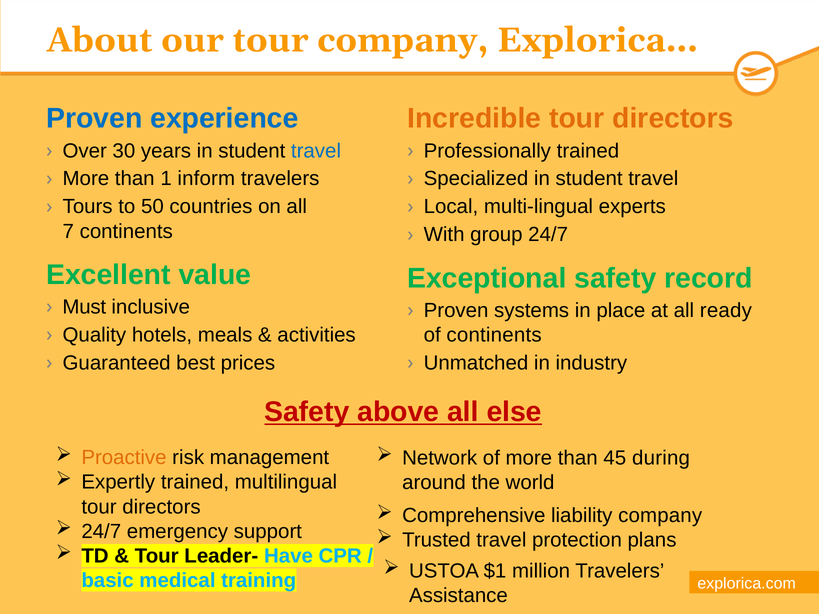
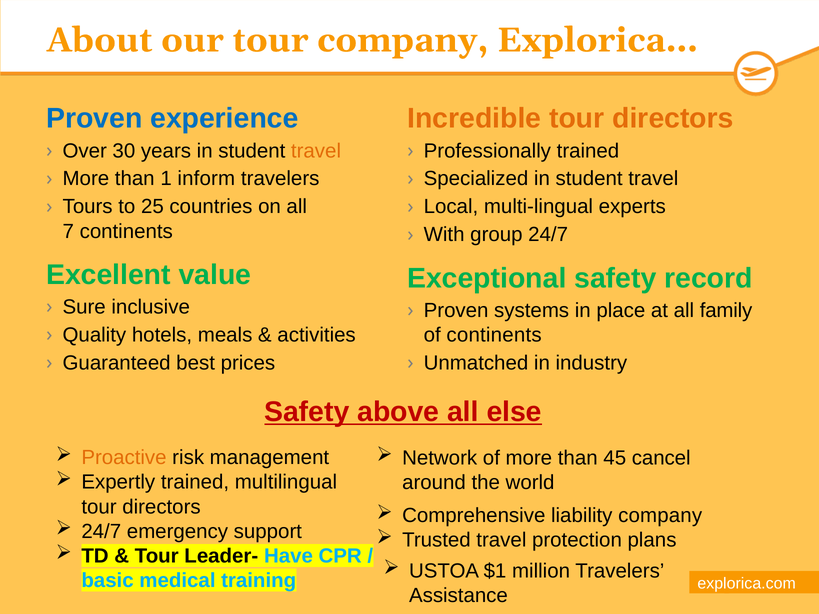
travel at (316, 151) colour: blue -> orange
50: 50 -> 25
Must: Must -> Sure
ready: ready -> family
during: during -> cancel
